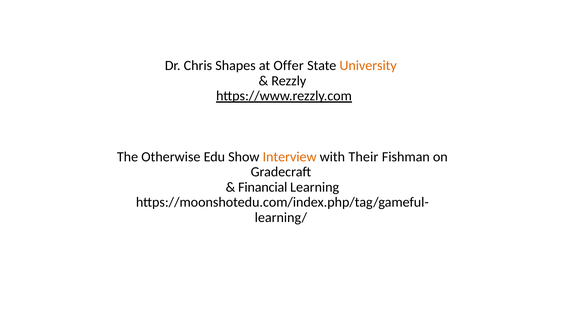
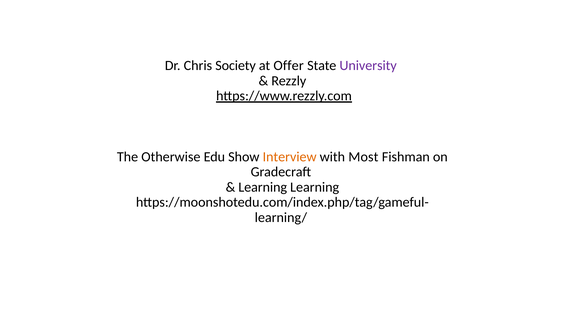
Shapes: Shapes -> Society
University colour: orange -> purple
Their: Their -> Most
Financial at (263, 187): Financial -> Learning
